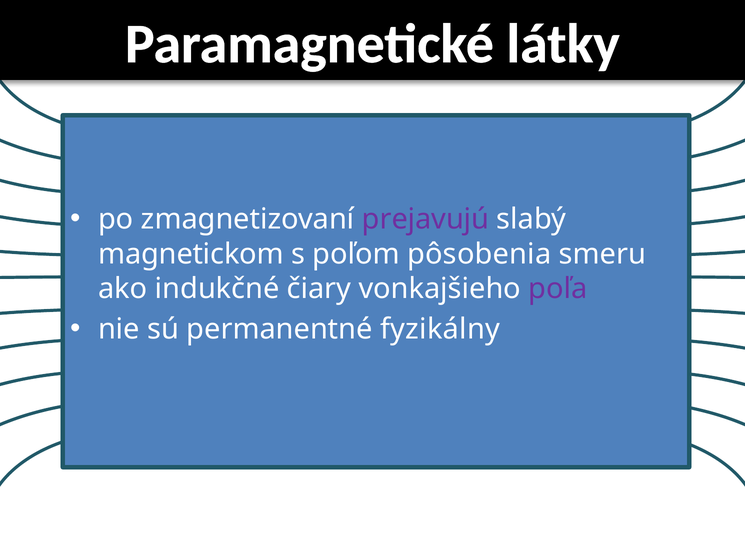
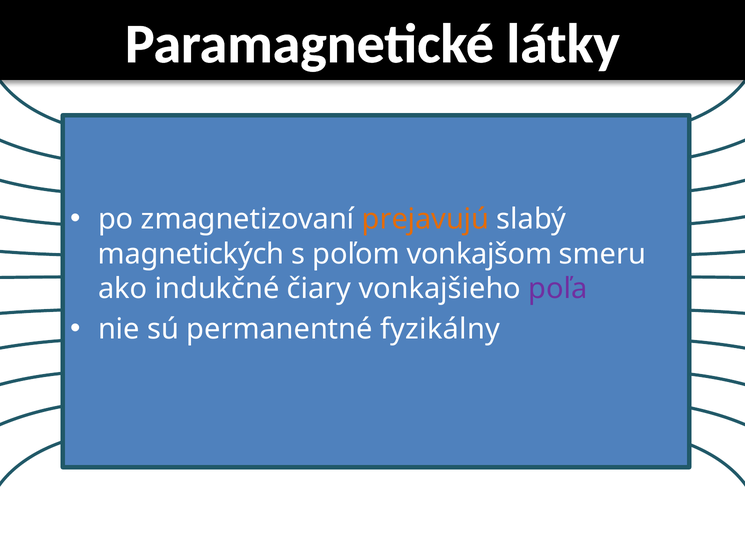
prejavujú colour: purple -> orange
magnetickom: magnetickom -> magnetických
pôsobenia: pôsobenia -> vonkajšom
